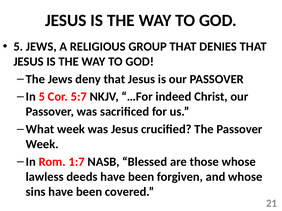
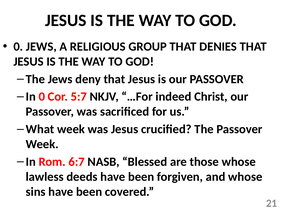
5 at (18, 47): 5 -> 0
In 5: 5 -> 0
1:7: 1:7 -> 6:7
